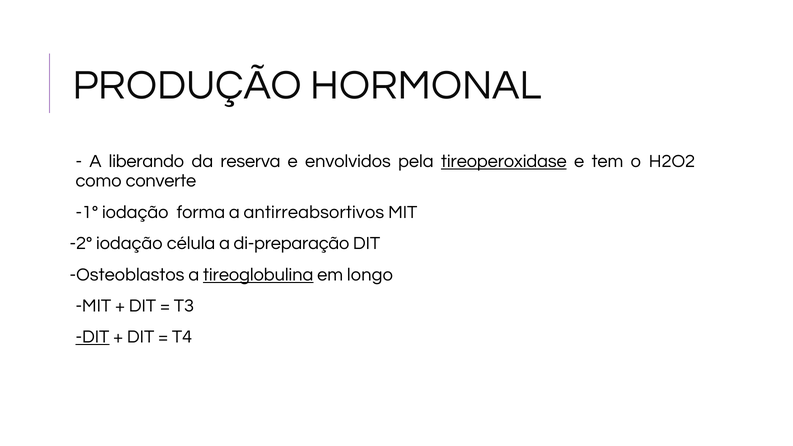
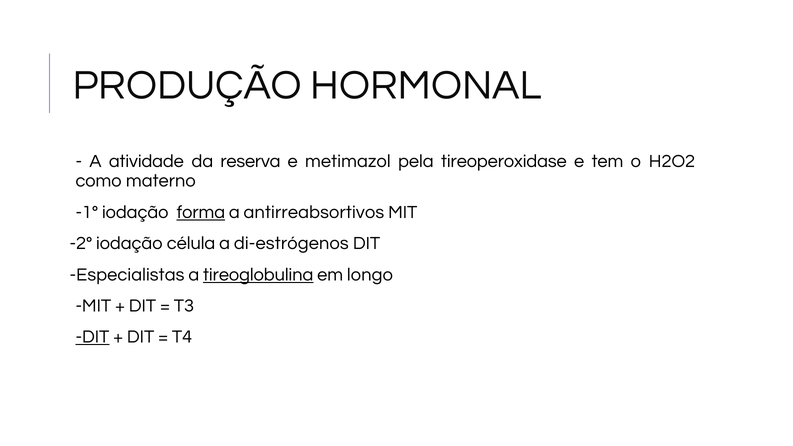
liberando: liberando -> atividade
envolvidos: envolvidos -> metimazol
tireoperoxidase underline: present -> none
converte: converte -> materno
forma underline: none -> present
di-preparação: di-preparação -> di-estrógenos
Osteoblastos: Osteoblastos -> Especialistas
